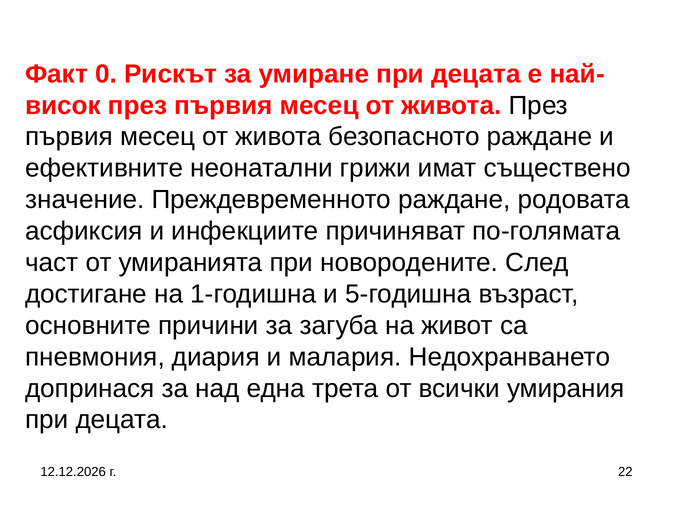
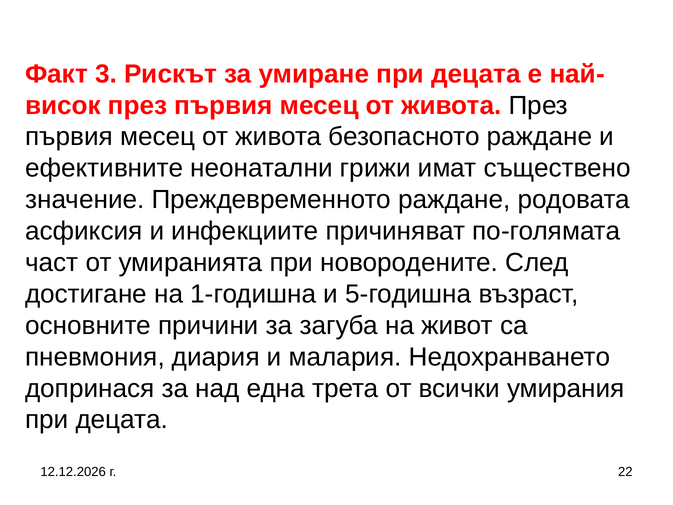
0: 0 -> 3
